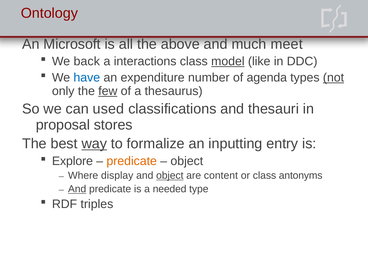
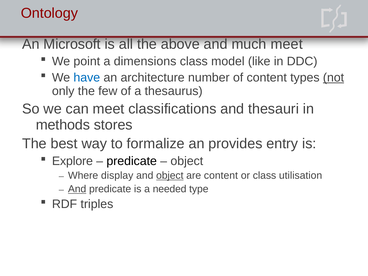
back: back -> point
interactions: interactions -> dimensions
model underline: present -> none
expenditure: expenditure -> architecture
of agenda: agenda -> content
few underline: present -> none
can used: used -> meet
proposal: proposal -> methods
way underline: present -> none
inputting: inputting -> provides
predicate at (132, 161) colour: orange -> black
antonyms: antonyms -> utilisation
